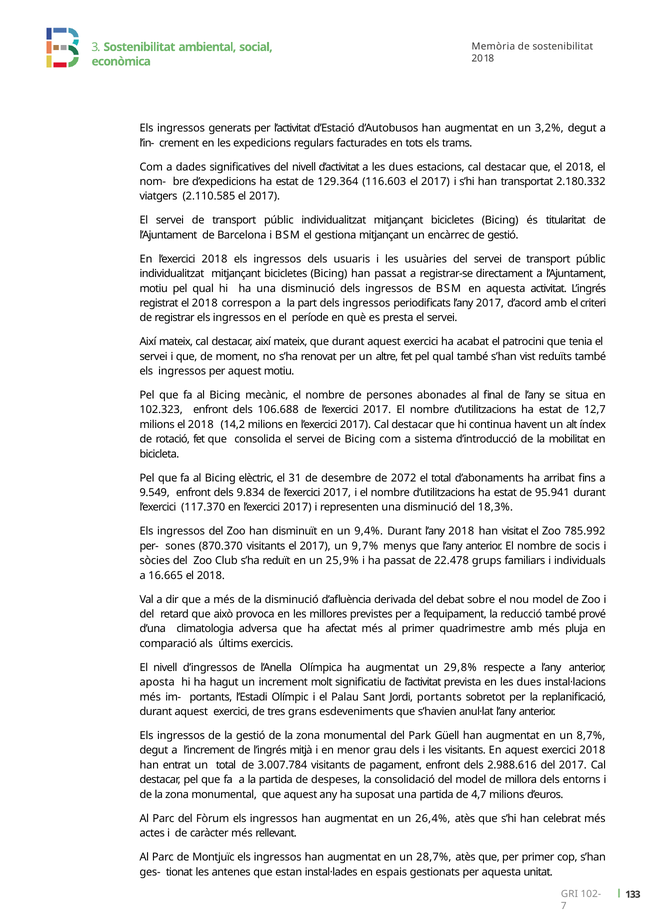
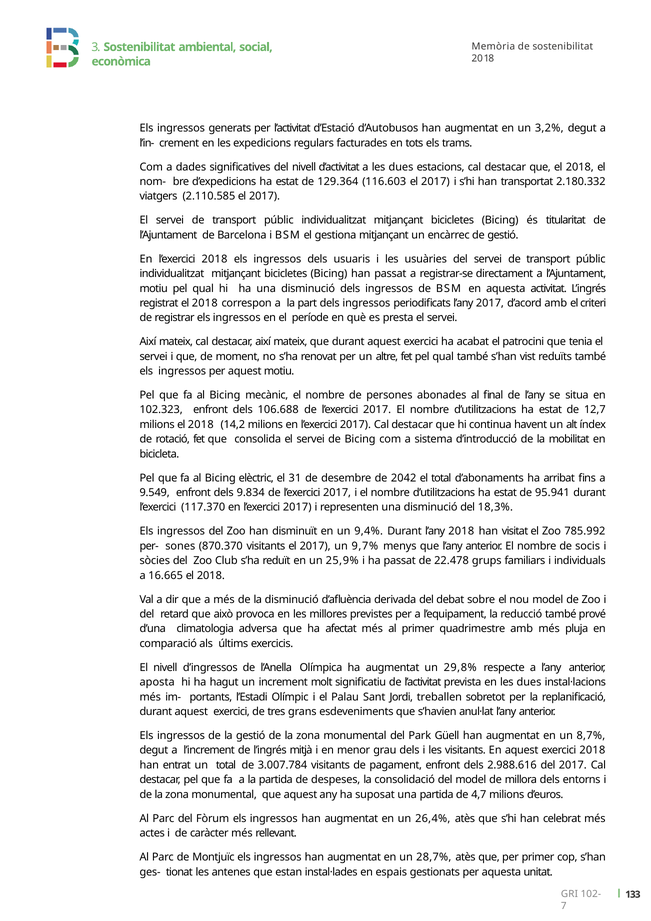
2072: 2072 -> 2042
Jordi portants: portants -> treballen
